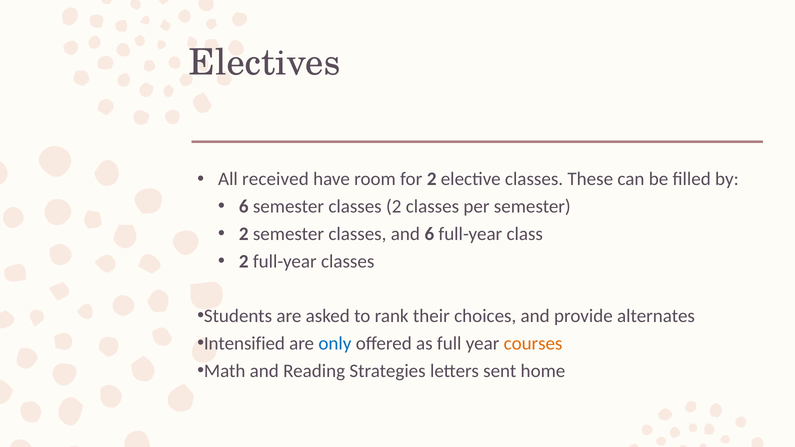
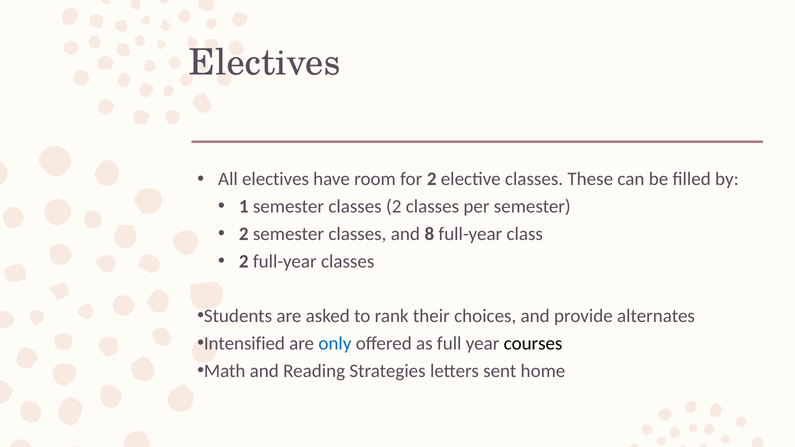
All received: received -> electives
6 at (244, 207): 6 -> 1
and 6: 6 -> 8
courses colour: orange -> black
